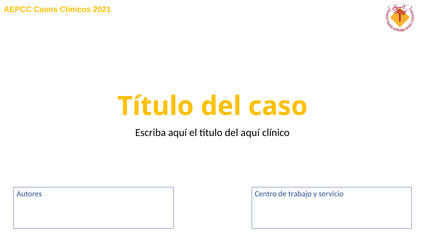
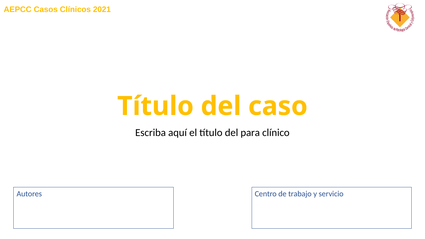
del aquí: aquí -> para
